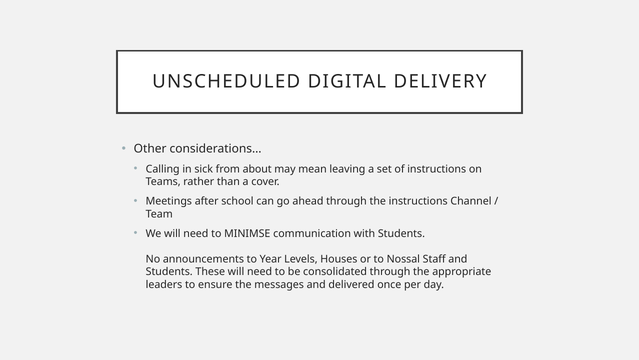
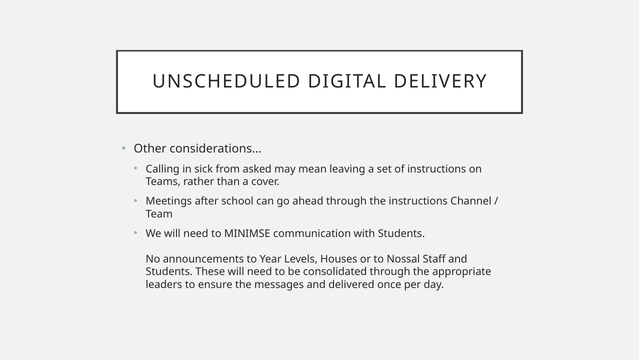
about: about -> asked
